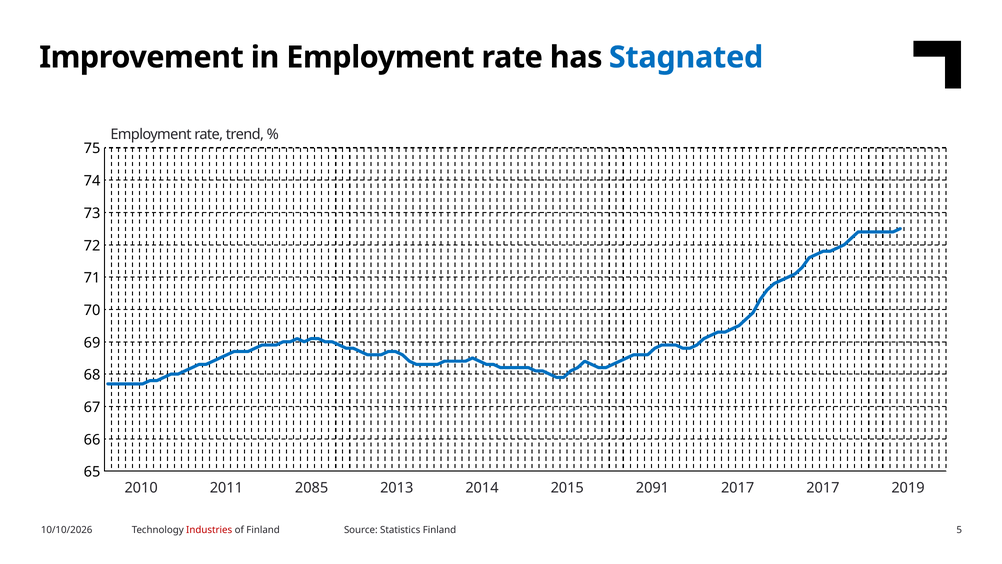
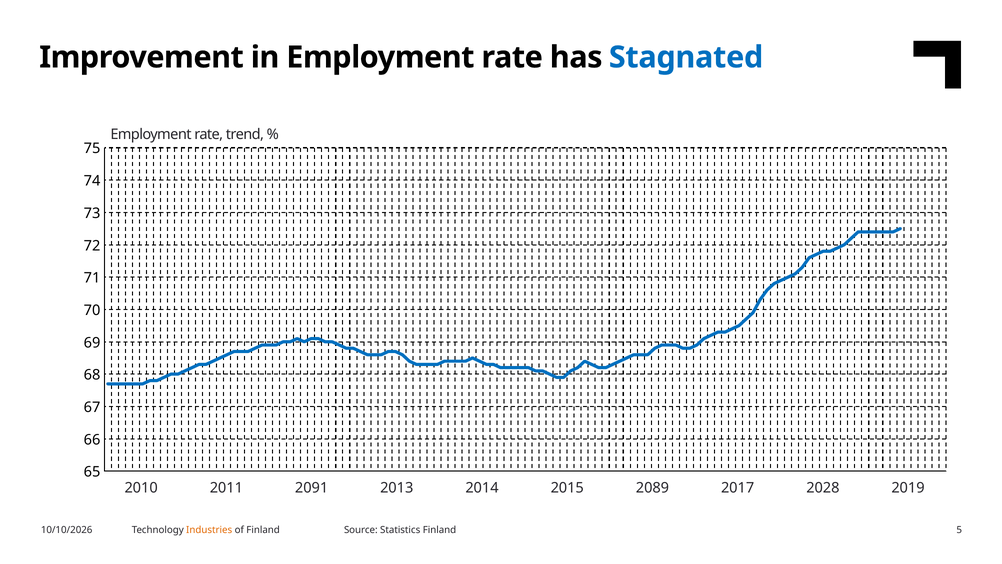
2085: 2085 -> 2091
2091: 2091 -> 2089
2017 2017: 2017 -> 2028
Industries colour: red -> orange
